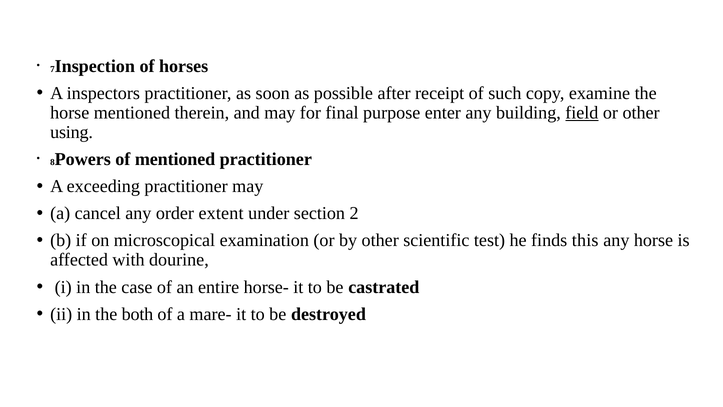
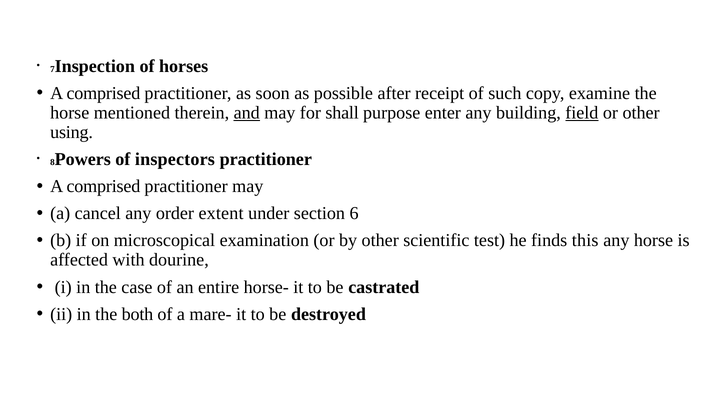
inspectors at (103, 93): inspectors -> comprised
and underline: none -> present
final: final -> shall
of mentioned: mentioned -> inspectors
exceeding at (103, 186): exceeding -> comprised
2: 2 -> 6
